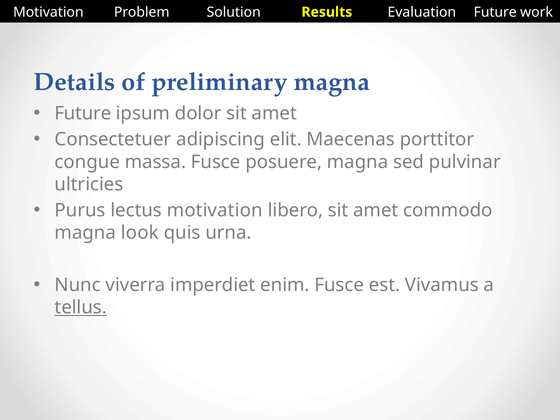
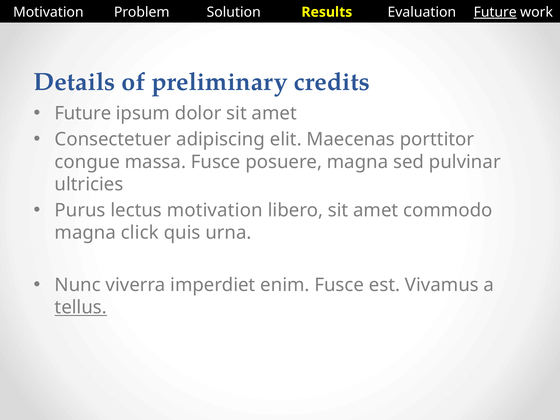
Future at (495, 12) underline: none -> present
preliminary magna: magna -> credits
look: look -> click
